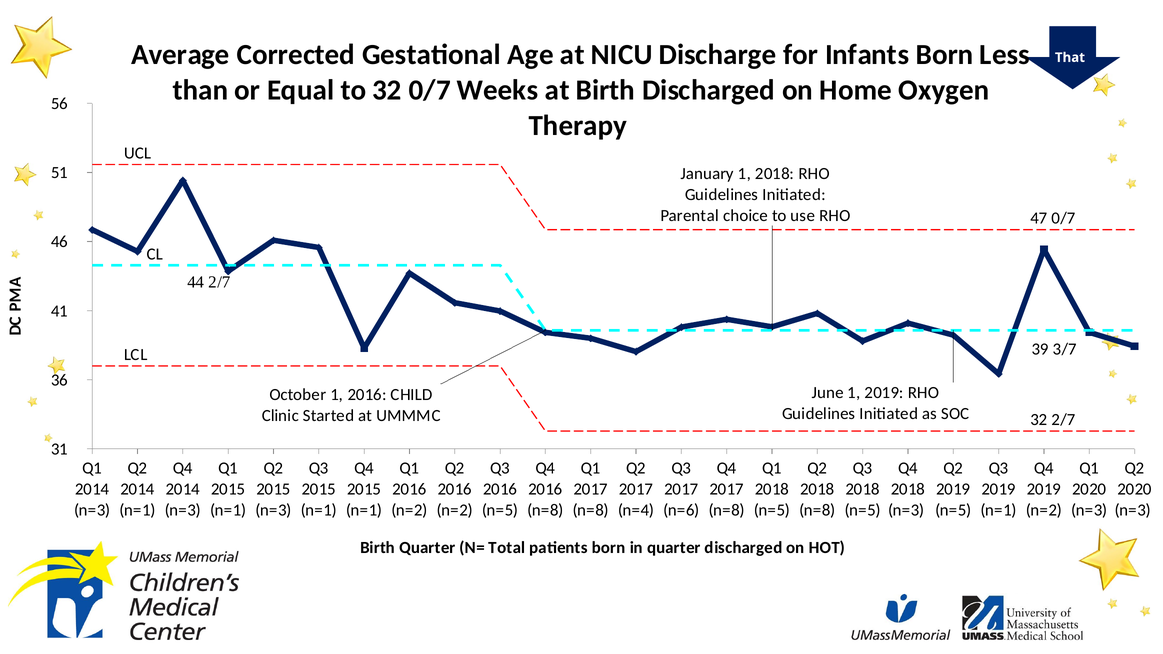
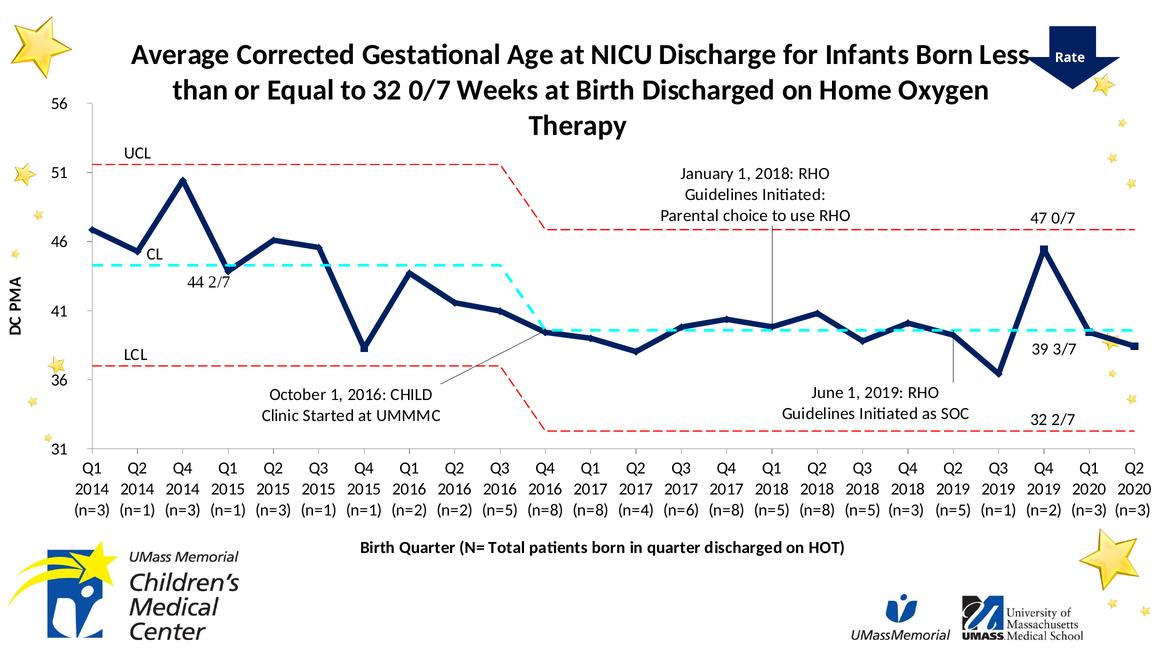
That: That -> Rate
